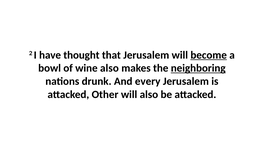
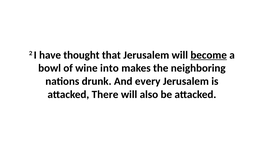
wine also: also -> into
neighboring underline: present -> none
Other: Other -> There
